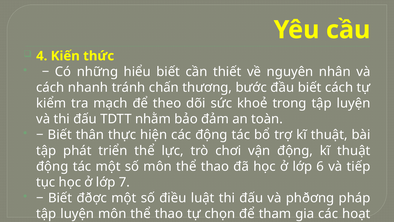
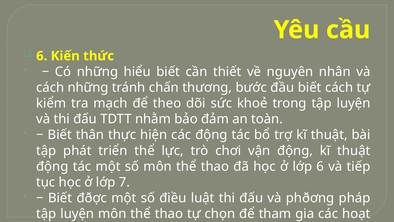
4 at (42, 56): 4 -> 6
cách nhanh: nhanh -> những
